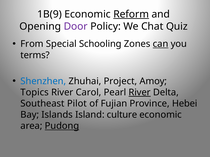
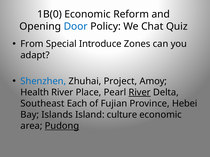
1B(9: 1B(9 -> 1B(0
Reform underline: present -> none
Door colour: purple -> blue
Schooling: Schooling -> Introduce
can underline: present -> none
terms: terms -> adapt
Topics: Topics -> Health
Carol: Carol -> Place
Pilot: Pilot -> Each
